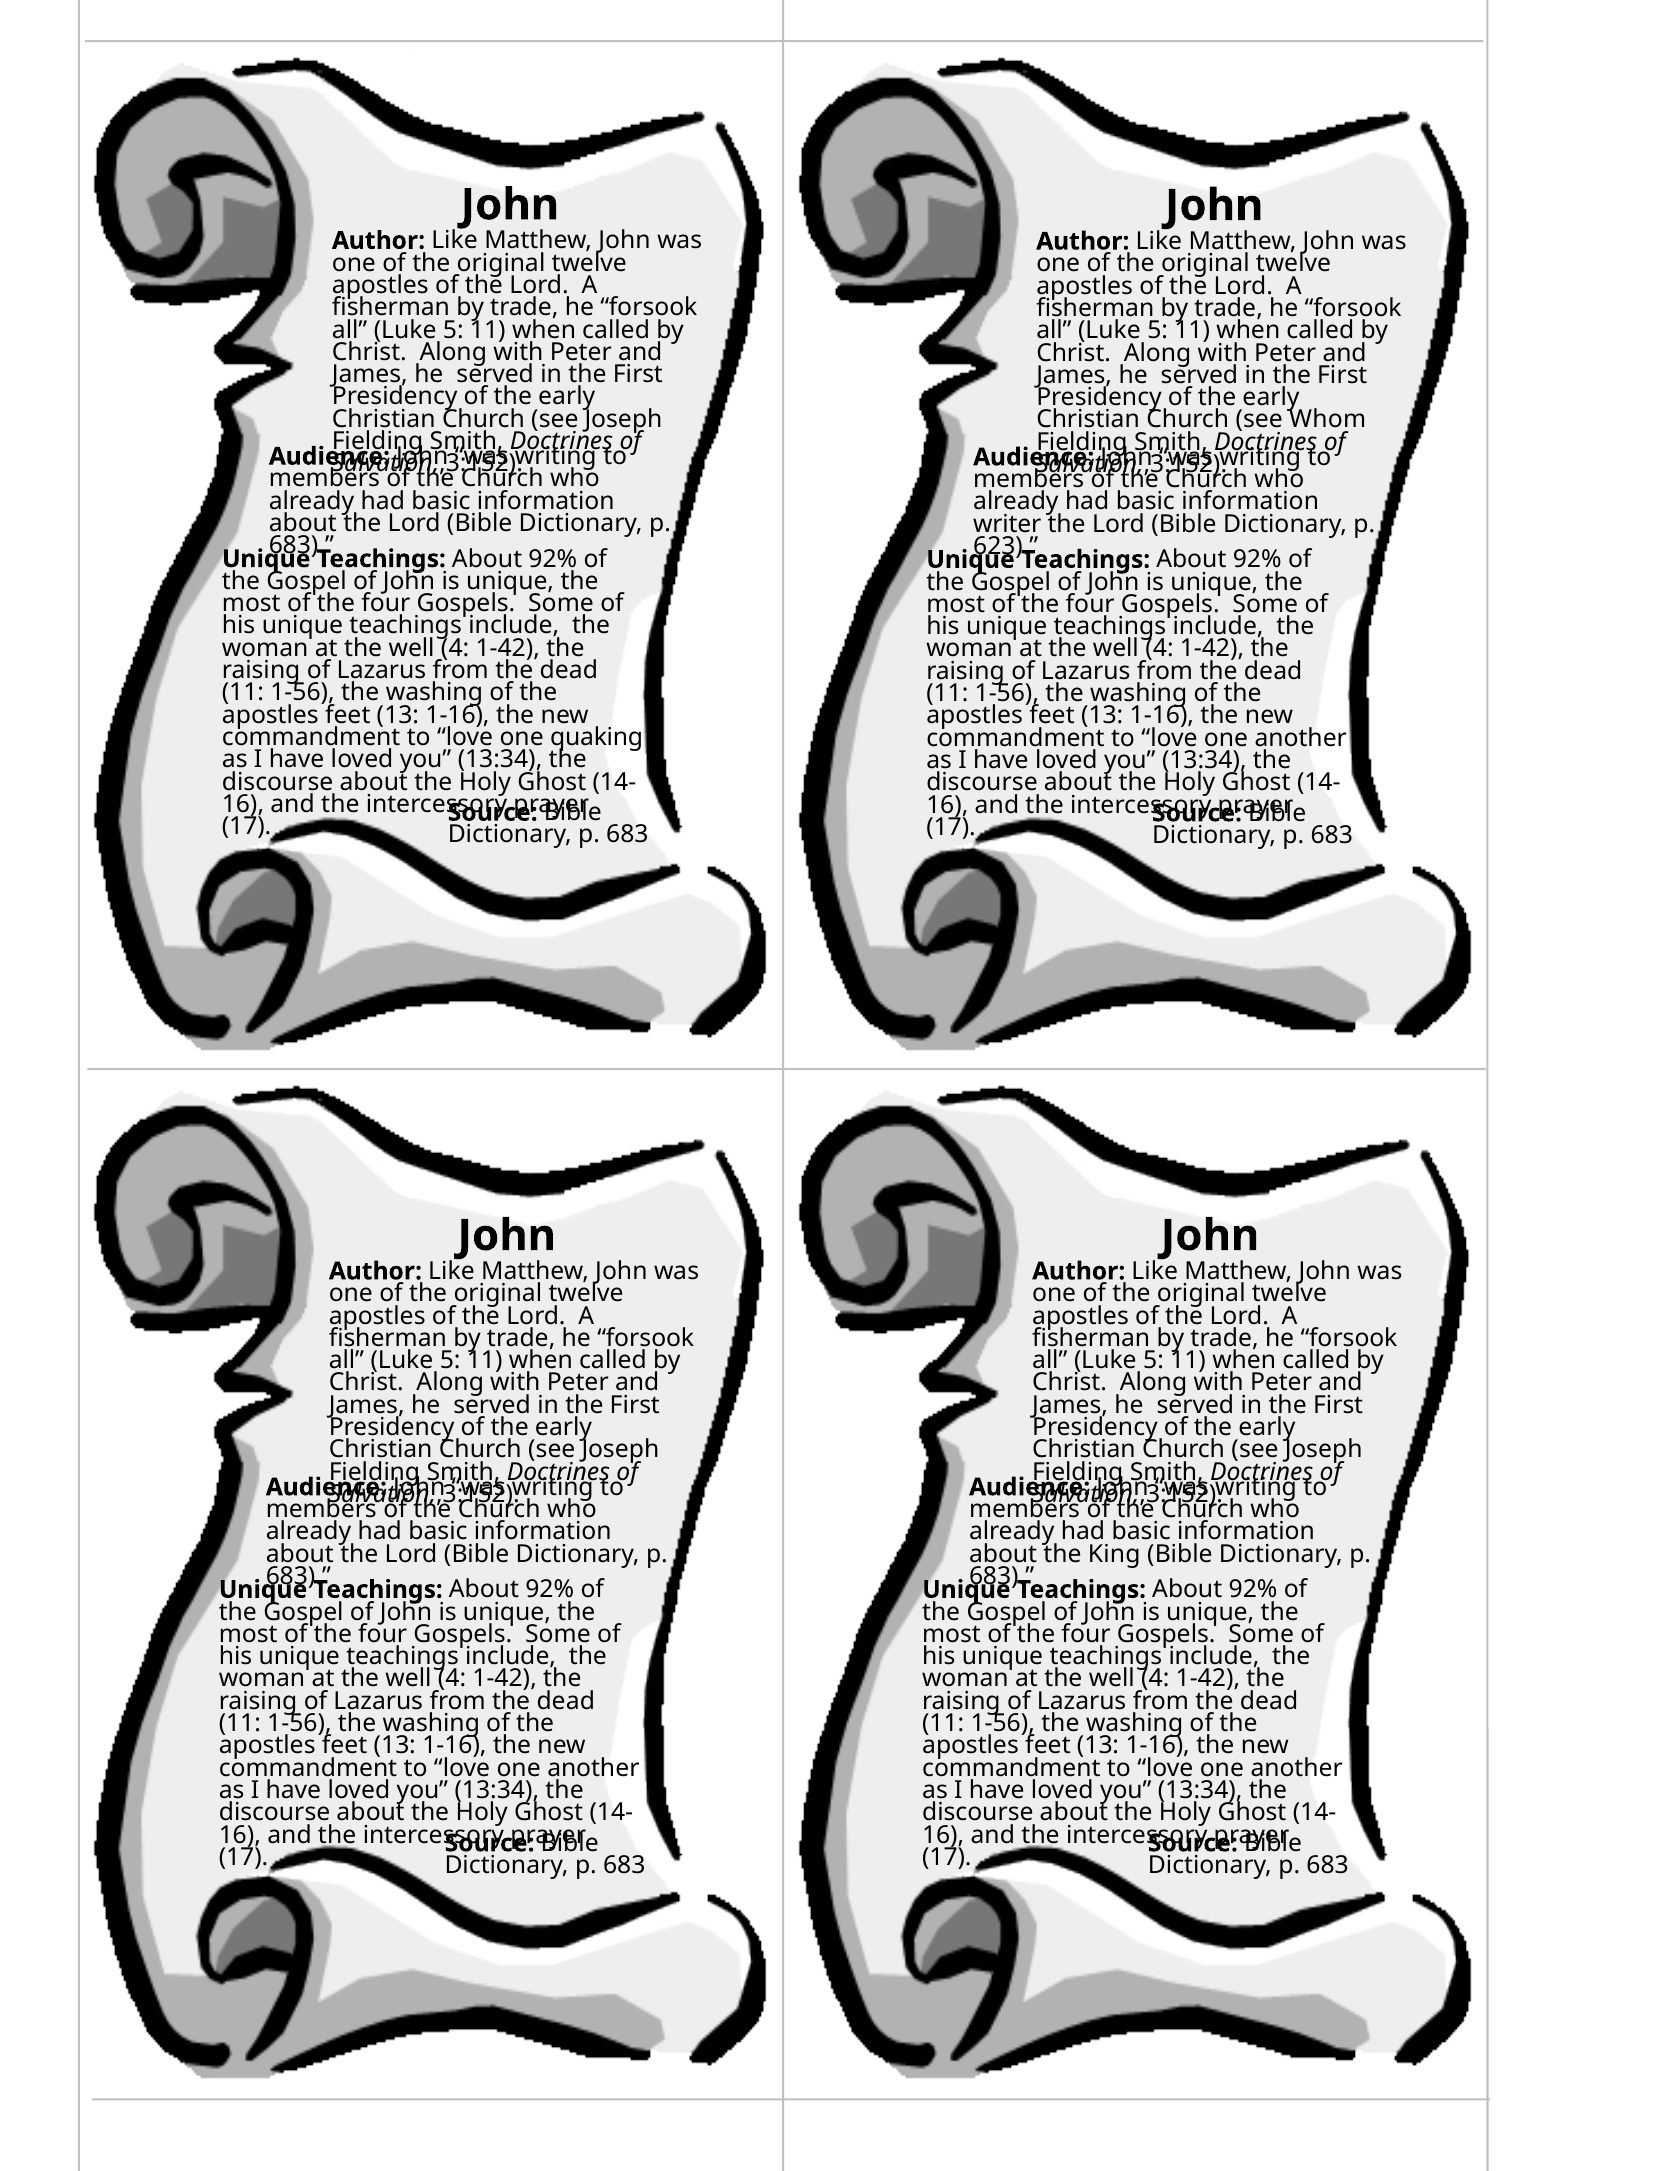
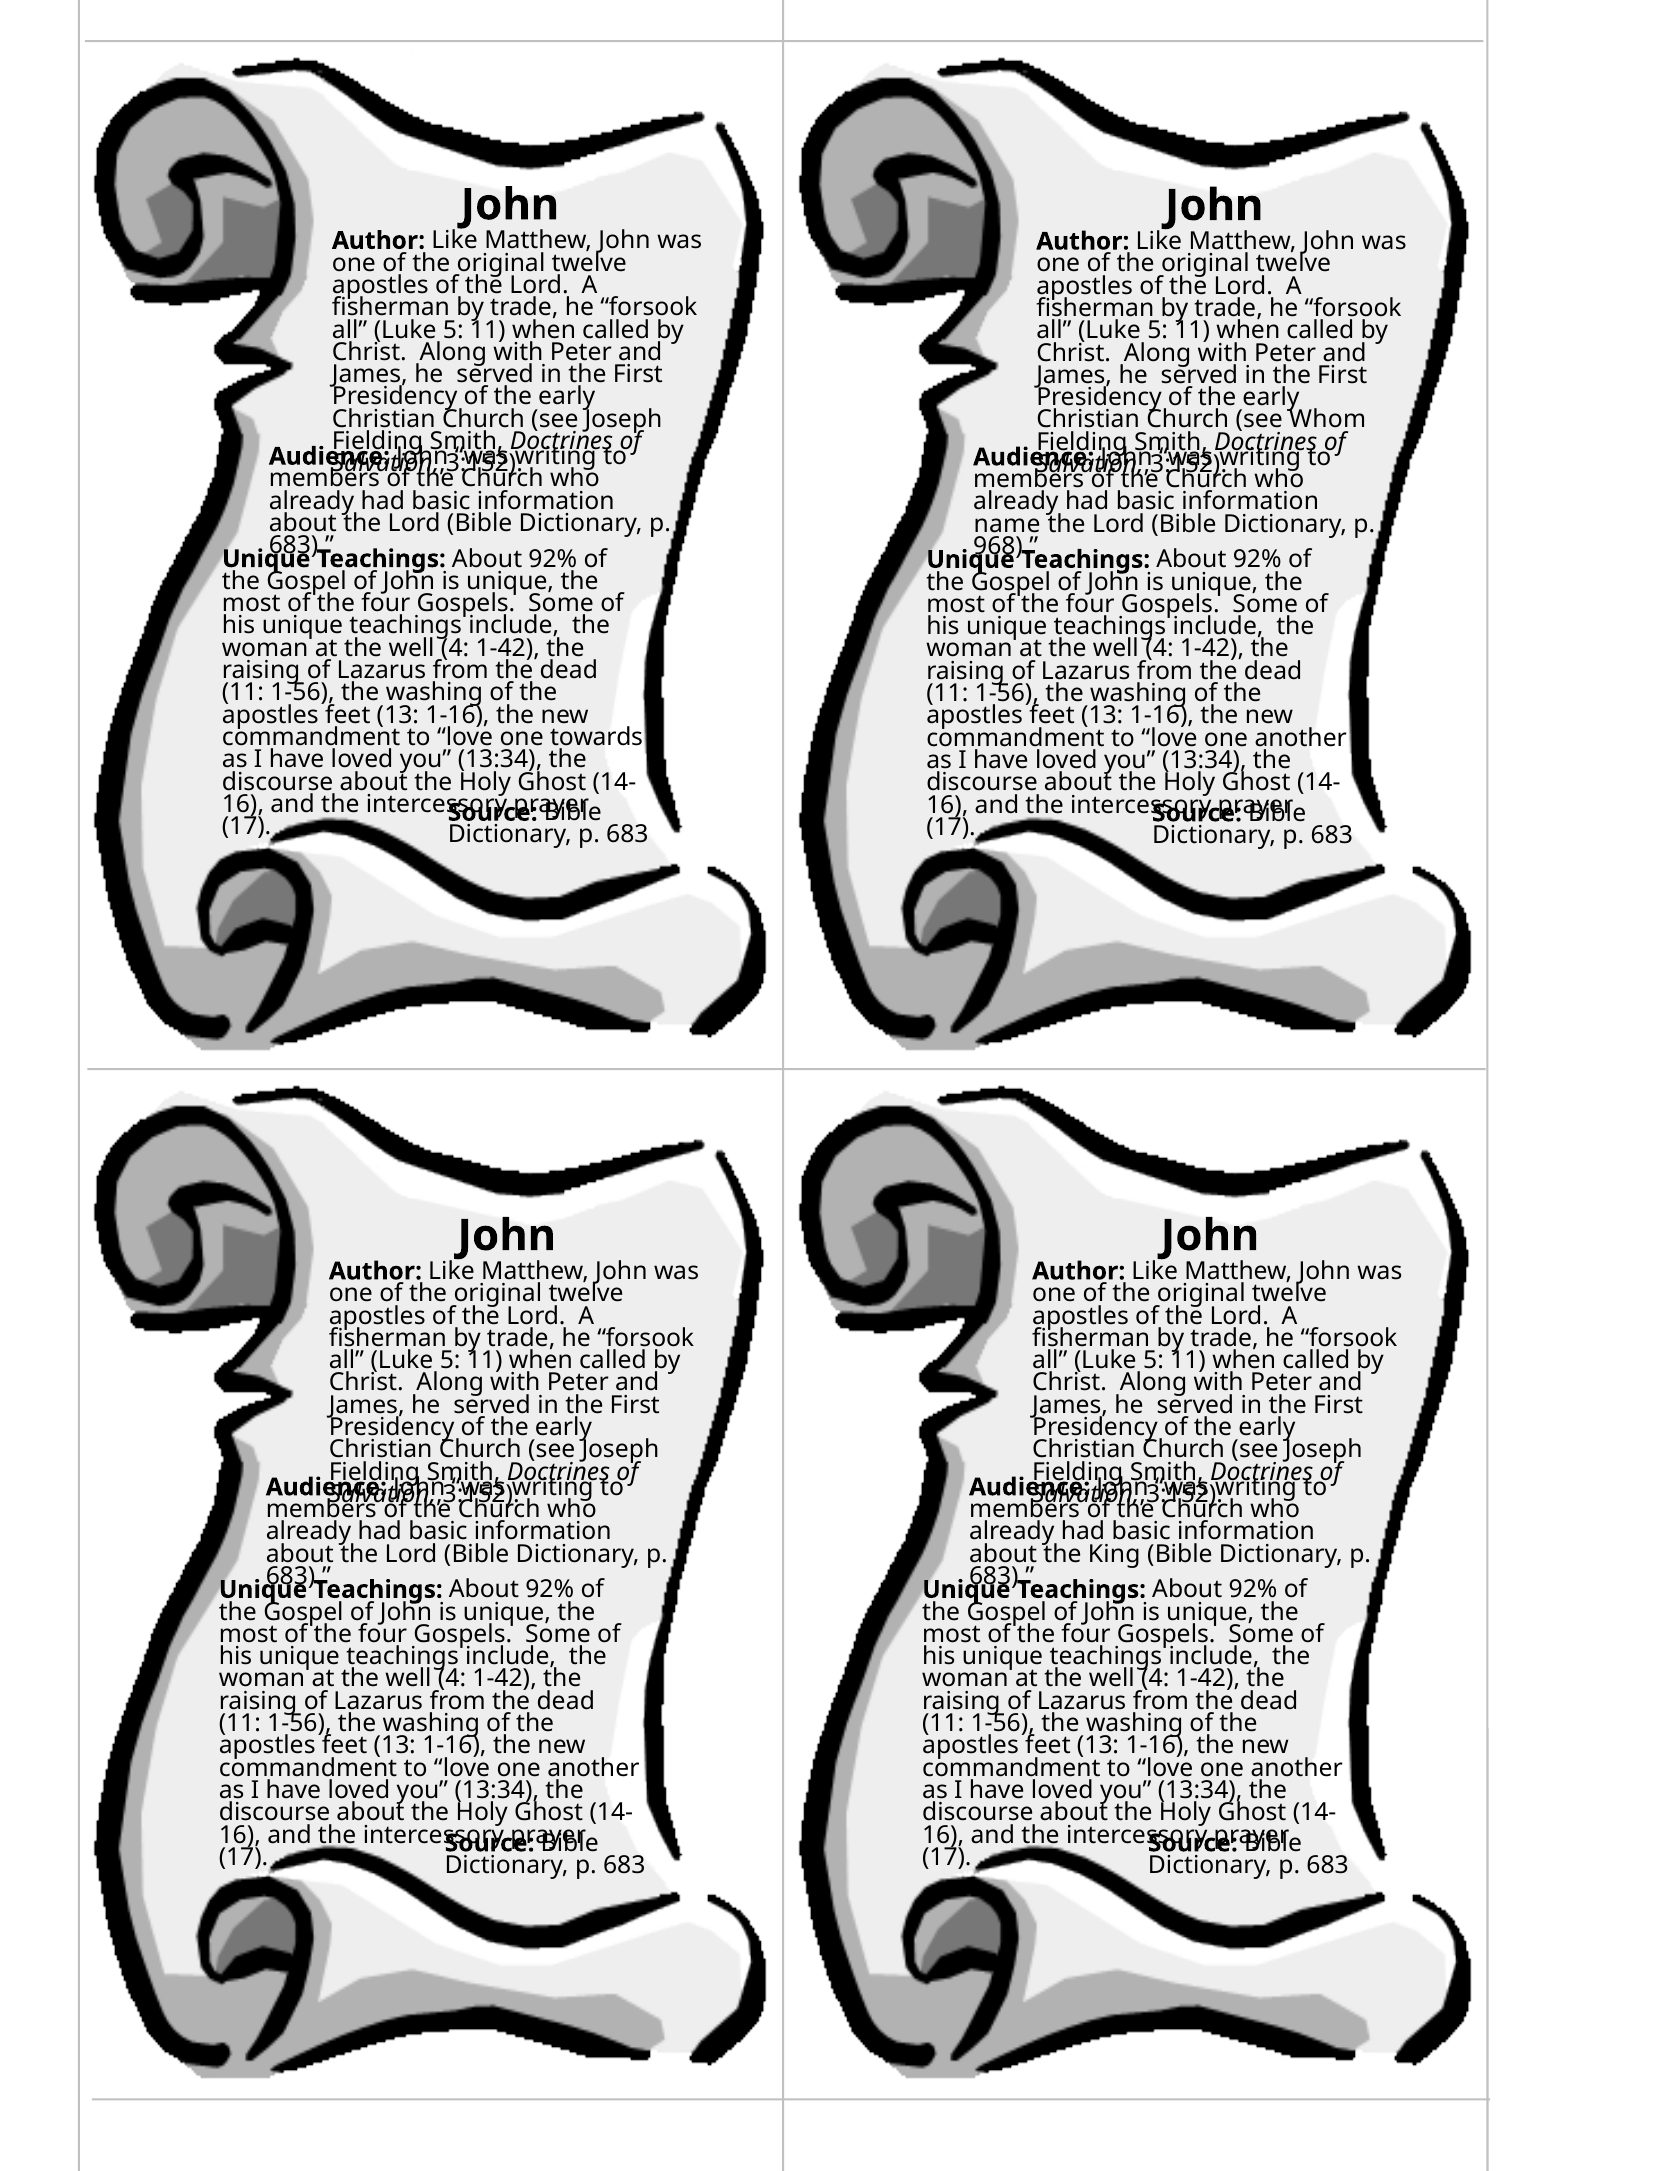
writer: writer -> name
623: 623 -> 968
quaking: quaking -> towards
